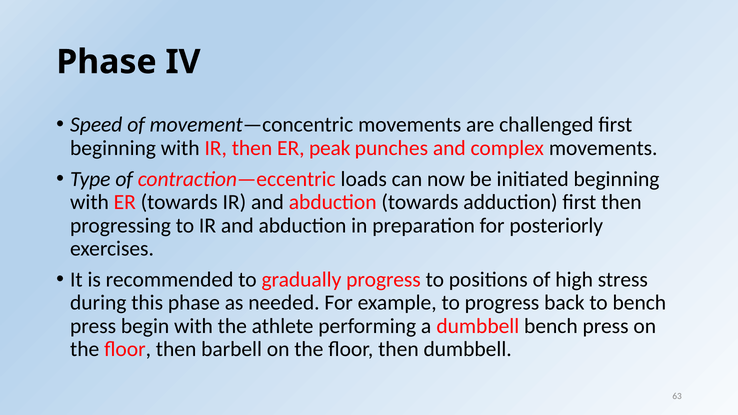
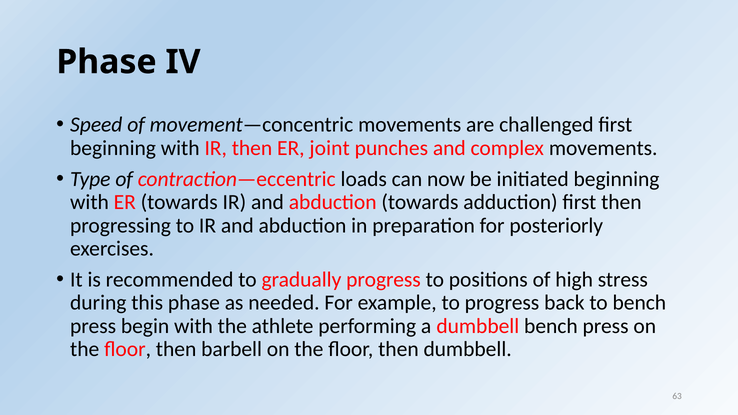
peak: peak -> joint
